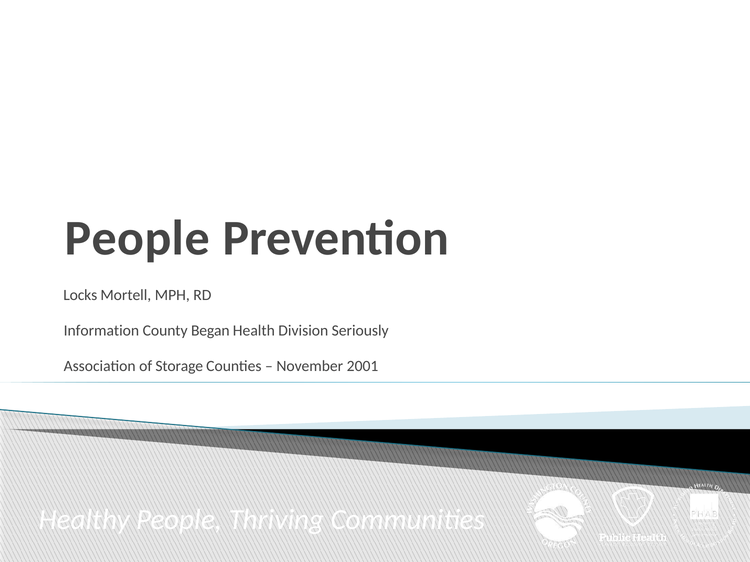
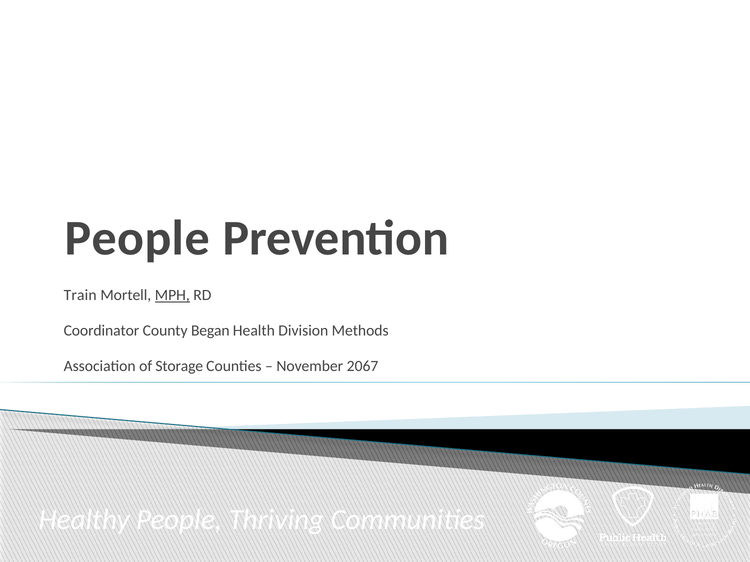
Locks: Locks -> Train
MPH underline: none -> present
Information: Information -> Coordinator
Seriously: Seriously -> Methods
2001: 2001 -> 2067
